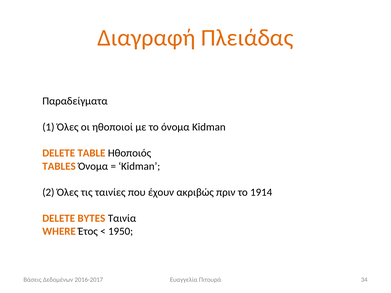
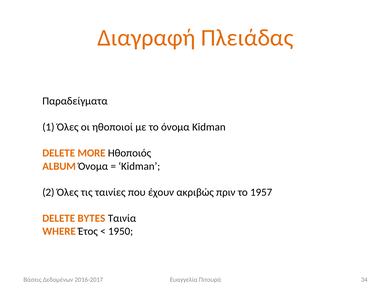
TABLE: TABLE -> MORE
TABLES: TABLES -> ALBUM
1914: 1914 -> 1957
